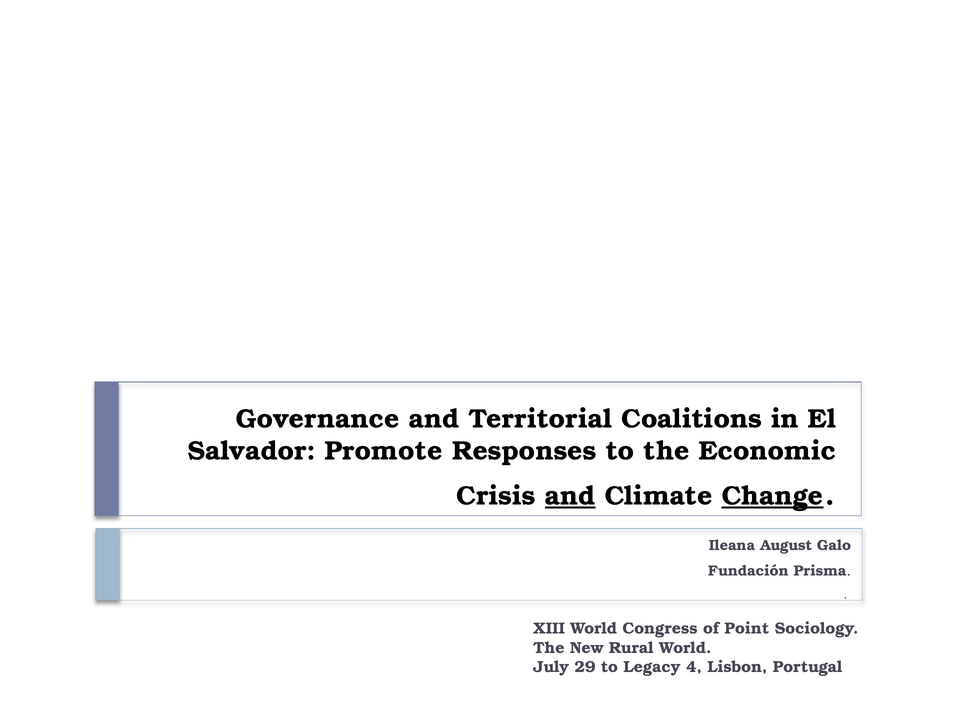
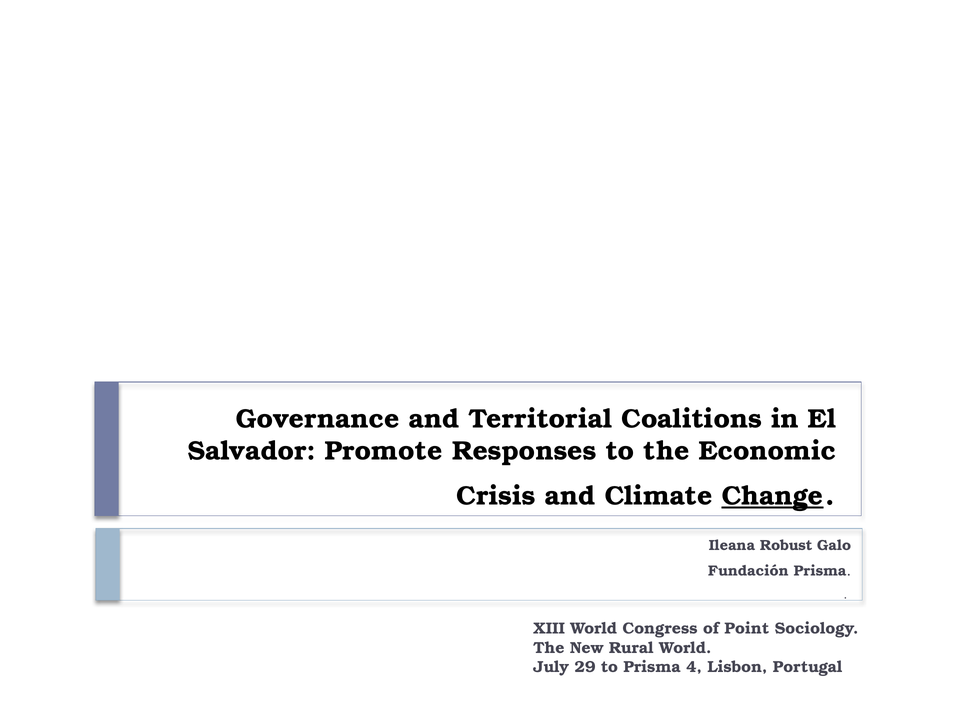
and at (570, 496) underline: present -> none
August: August -> Robust
to Legacy: Legacy -> Prisma
